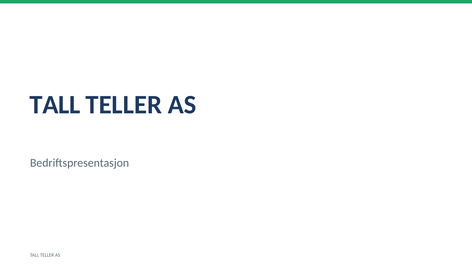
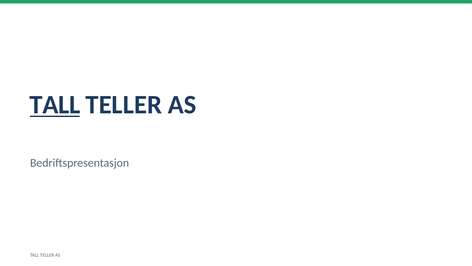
TALL at (55, 105) underline: none -> present
